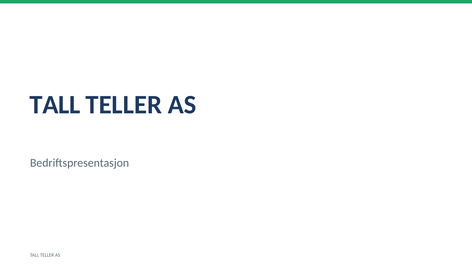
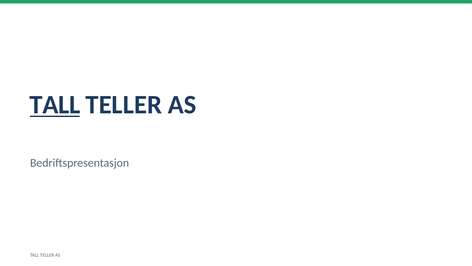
TALL at (55, 105) underline: none -> present
